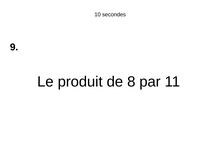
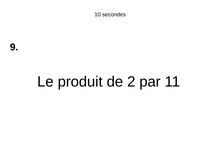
8: 8 -> 2
